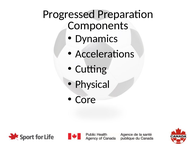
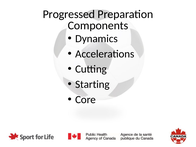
Physical: Physical -> Starting
